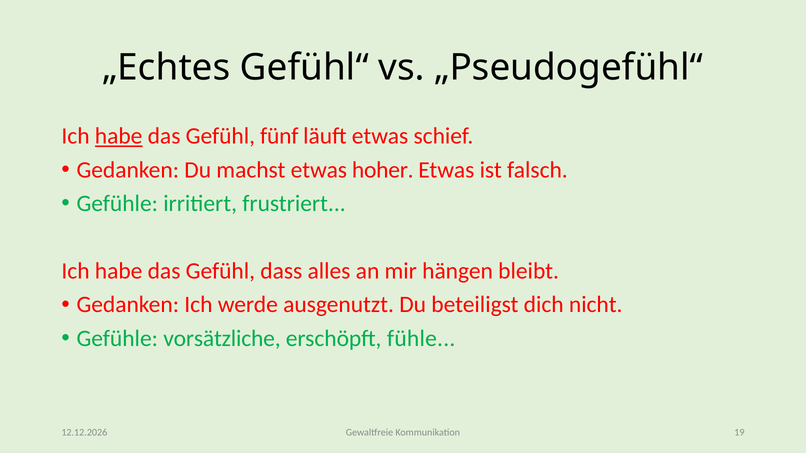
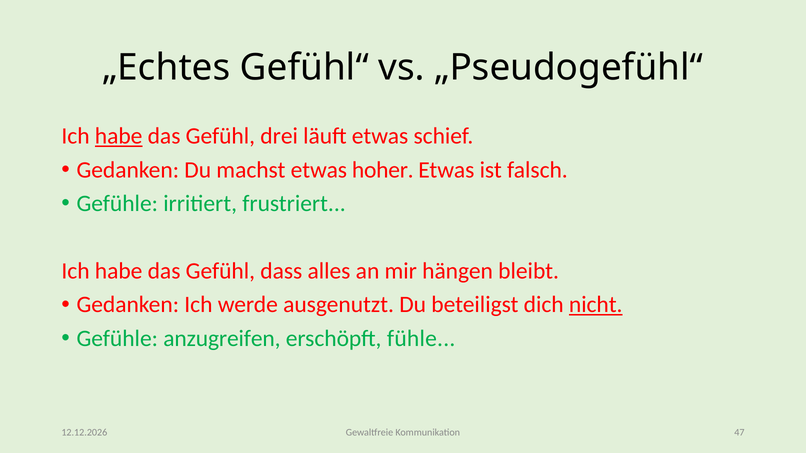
fünf: fünf -> drei
nicht underline: none -> present
vorsätzliche: vorsätzliche -> anzugreifen
19: 19 -> 47
